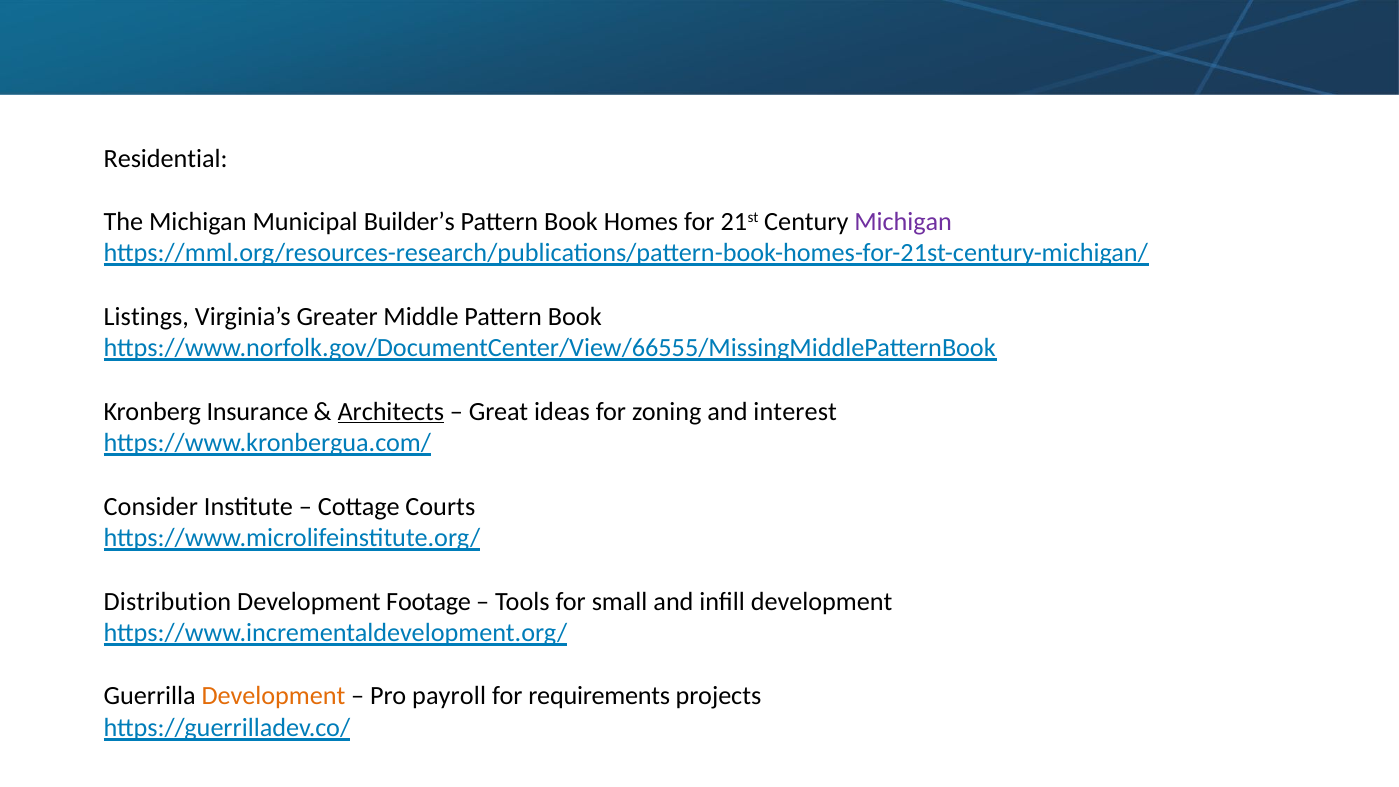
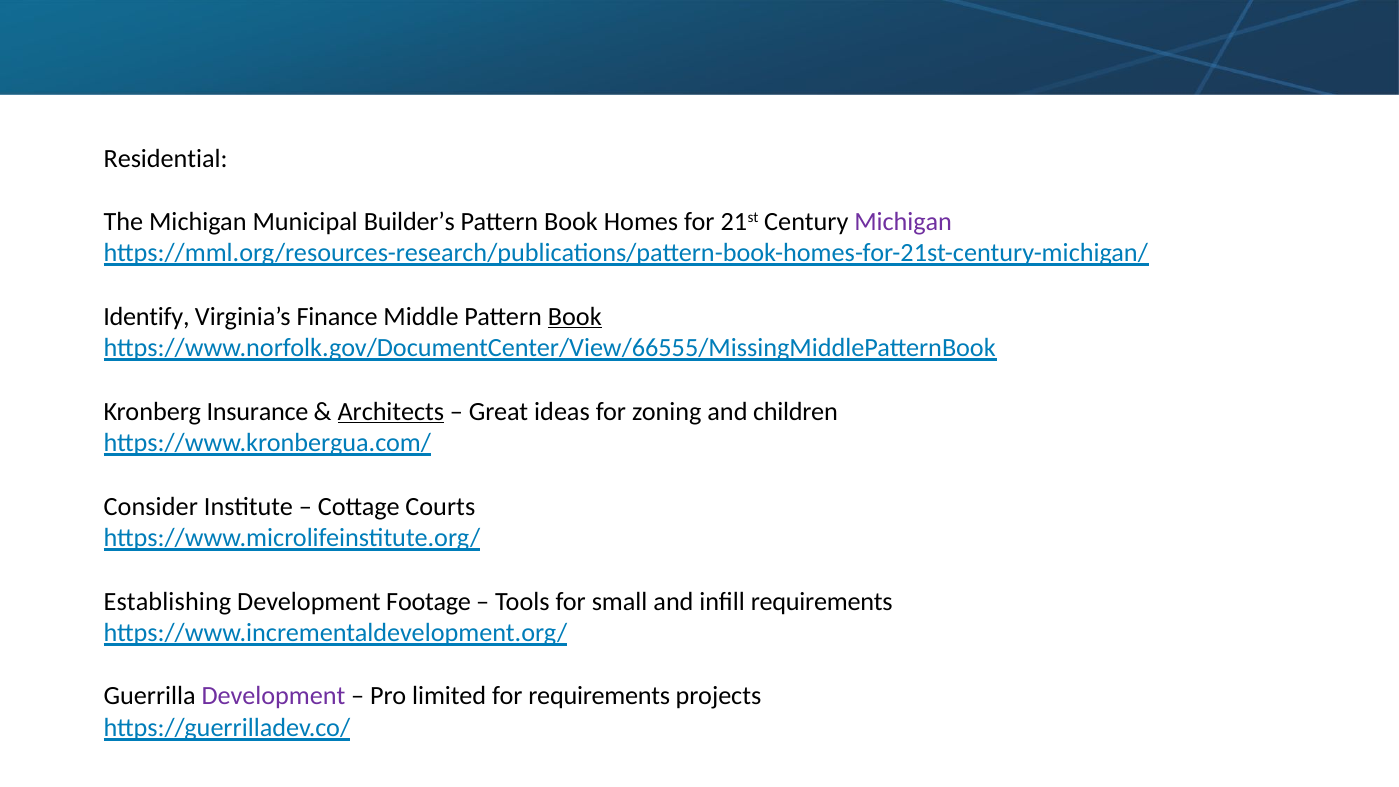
Listings: Listings -> Identify
Greater: Greater -> Finance
Book at (575, 316) underline: none -> present
interest: interest -> children
Distribution: Distribution -> Establishing
infill development: development -> requirements
Development at (273, 696) colour: orange -> purple
payroll: payroll -> limited
